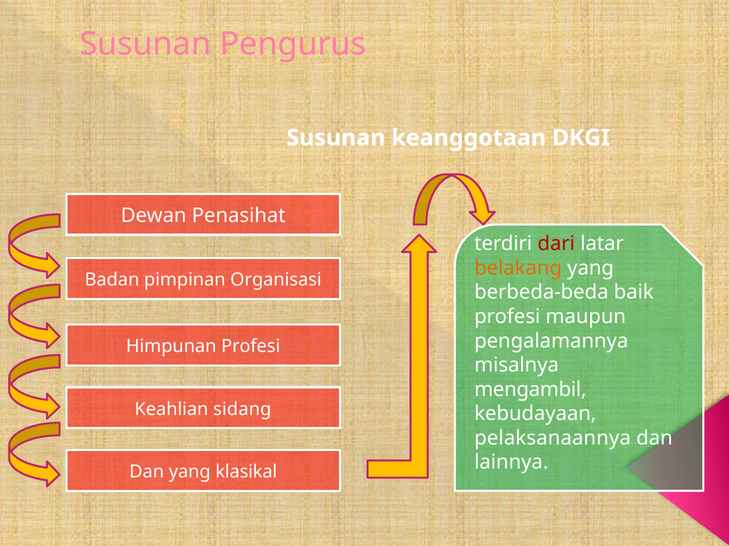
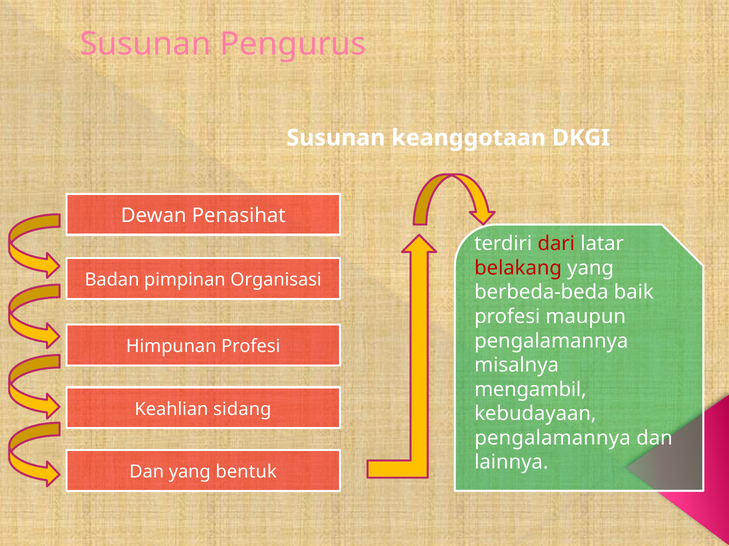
belakang colour: orange -> red
pelaksanaannya at (553, 439): pelaksanaannya -> pengalamannya
klasikal: klasikal -> bentuk
